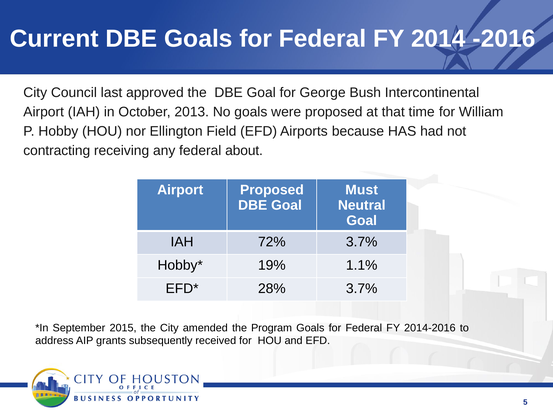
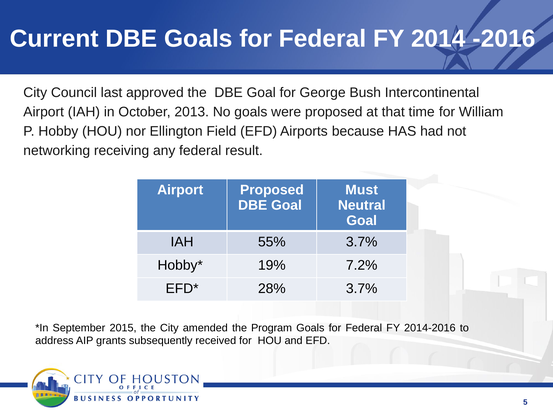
contracting: contracting -> networking
about: about -> result
72%: 72% -> 55%
1.1%: 1.1% -> 7.2%
